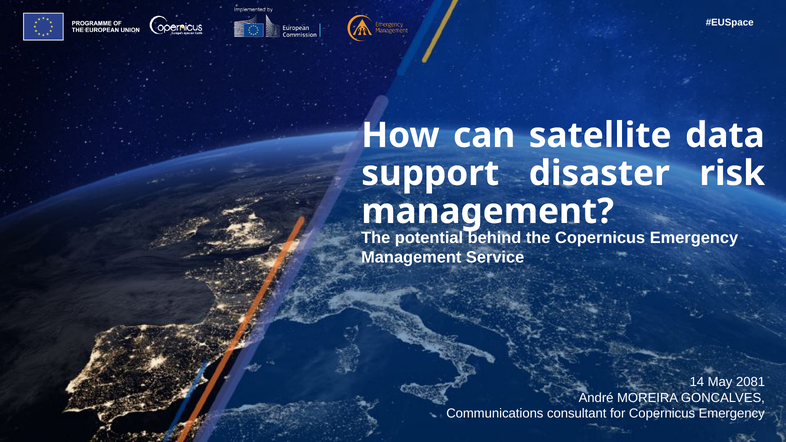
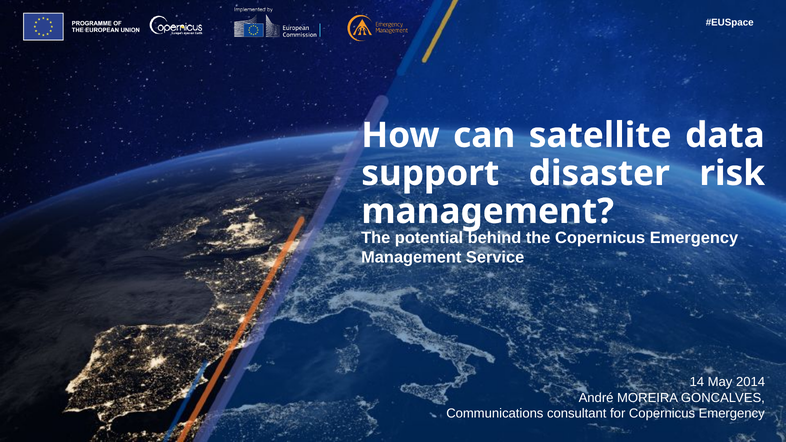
2081: 2081 -> 2014
